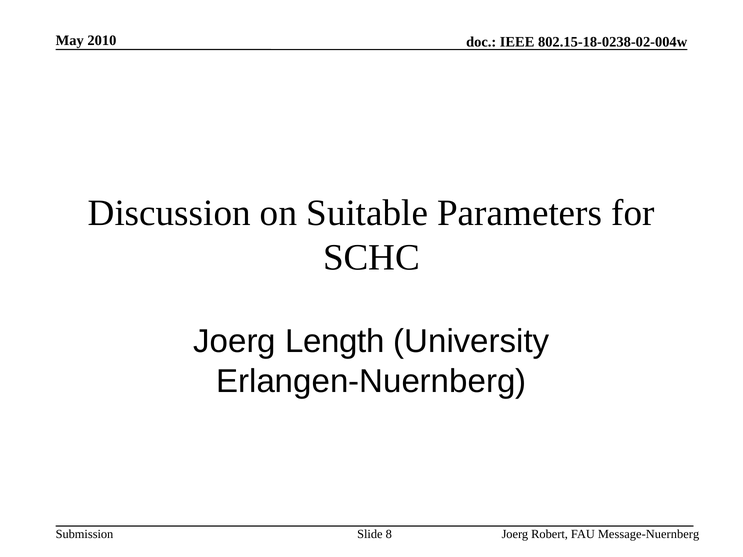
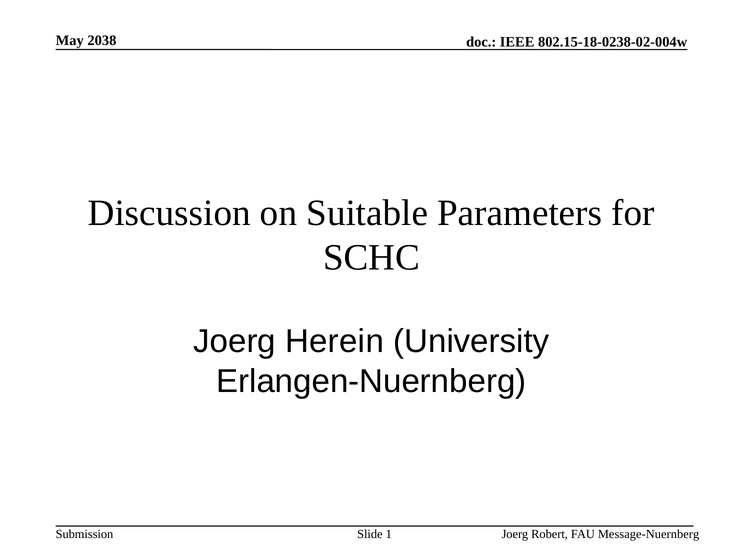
2010: 2010 -> 2038
Length: Length -> Herein
8: 8 -> 1
